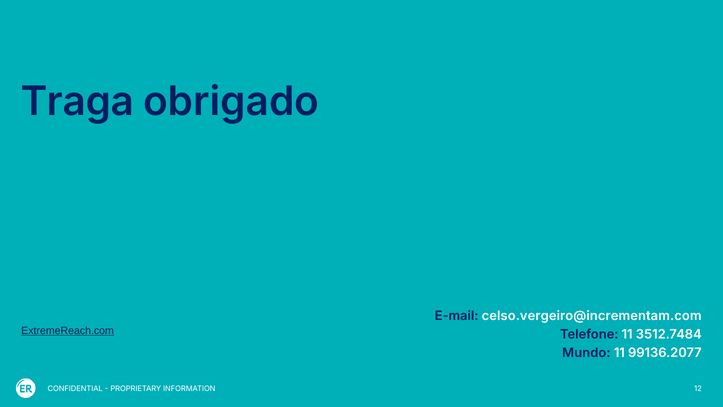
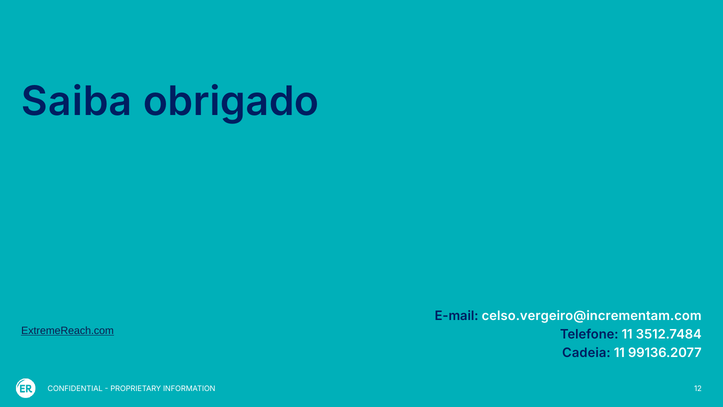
Traga: Traga -> Saiba
Mundo: Mundo -> Cadeia
